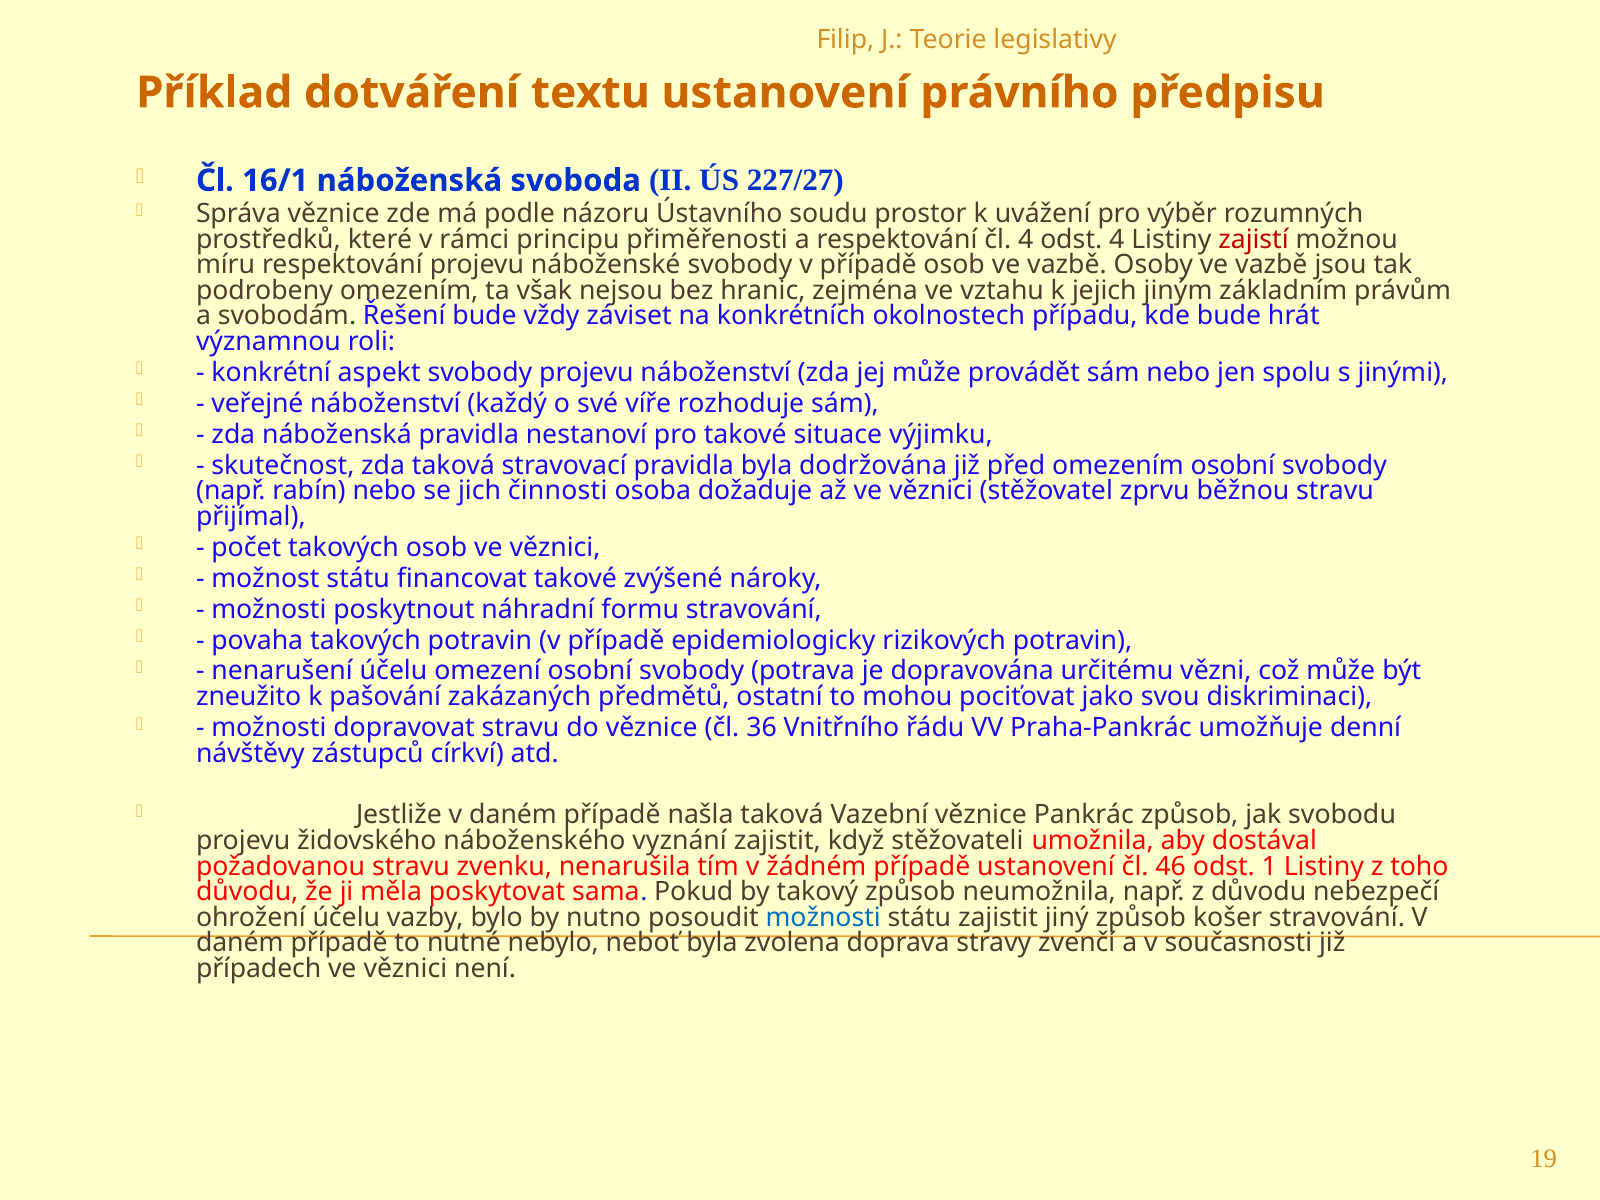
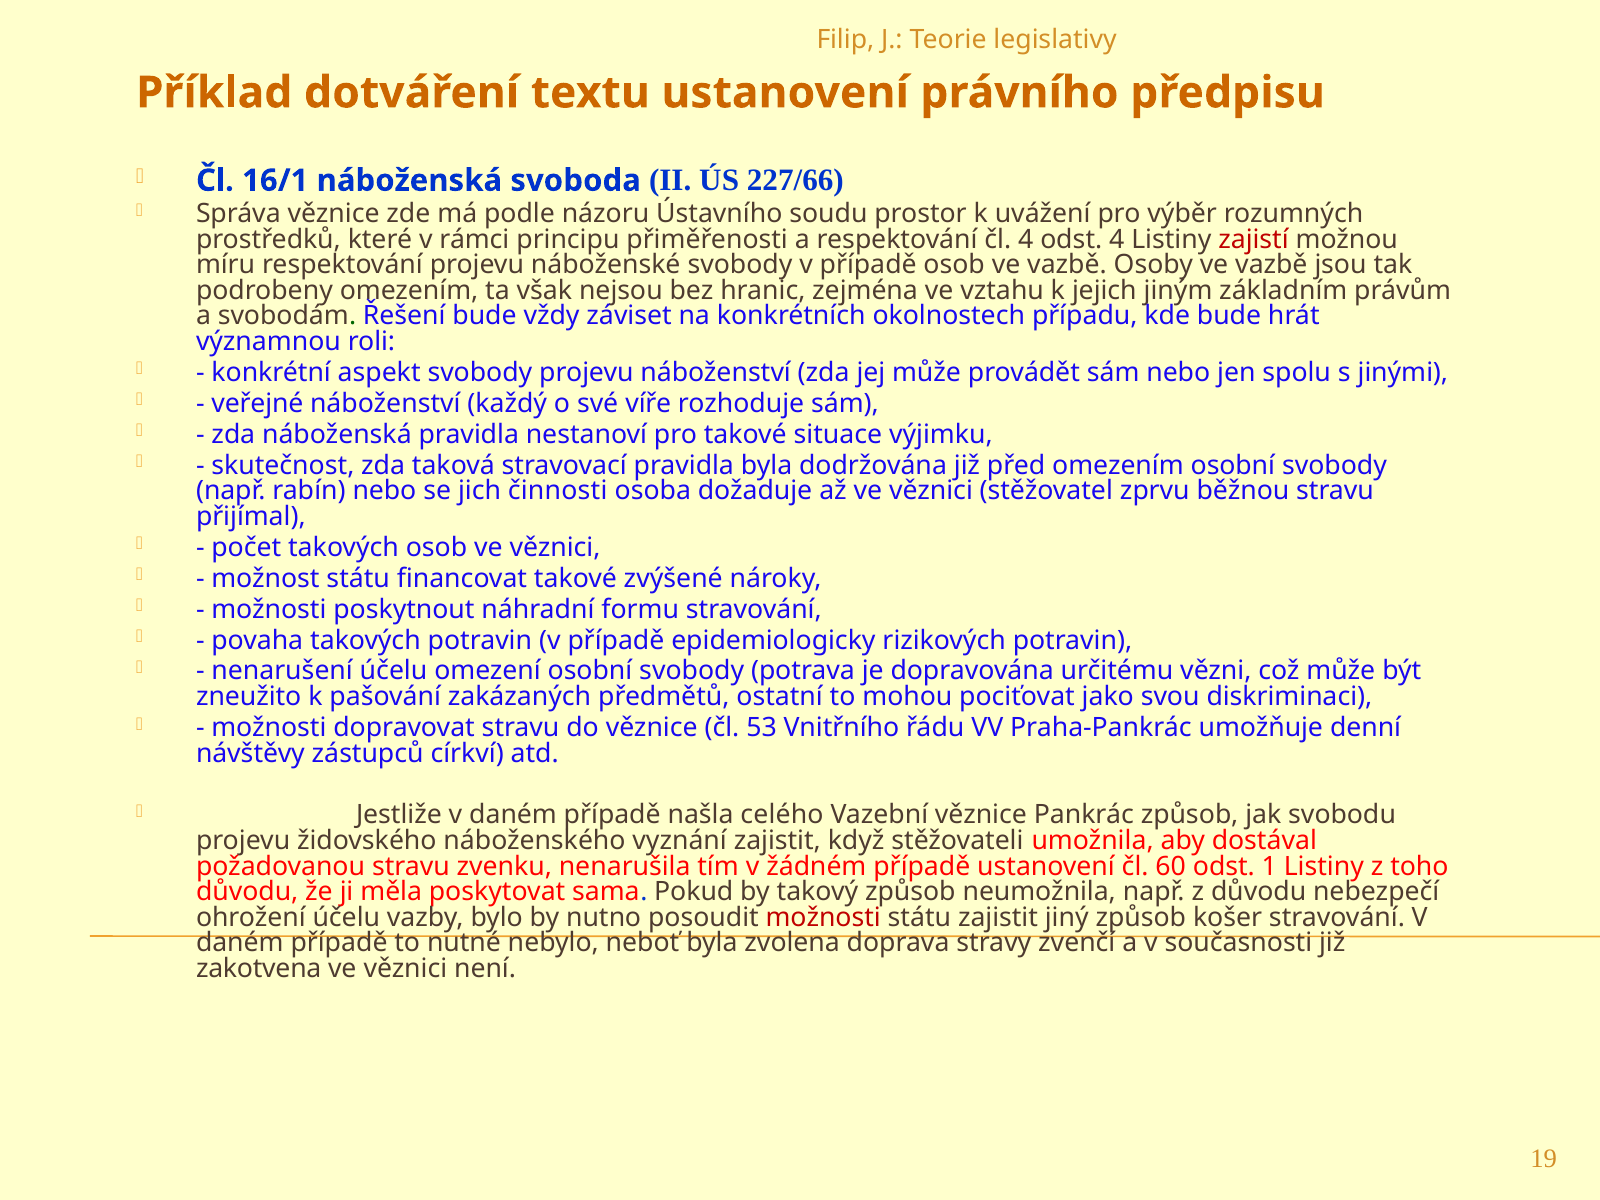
227/27: 227/27 -> 227/66
36: 36 -> 53
našla taková: taková -> celého
46: 46 -> 60
možnosti at (823, 917) colour: blue -> red
případech: případech -> zakotvena
